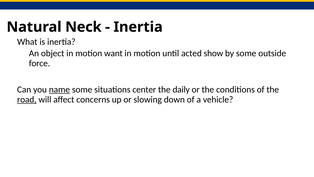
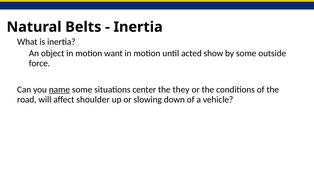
Neck: Neck -> Belts
daily: daily -> they
road underline: present -> none
concerns: concerns -> shoulder
